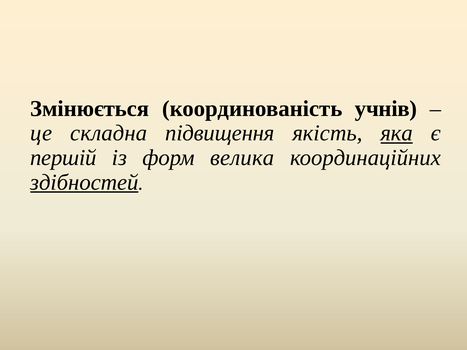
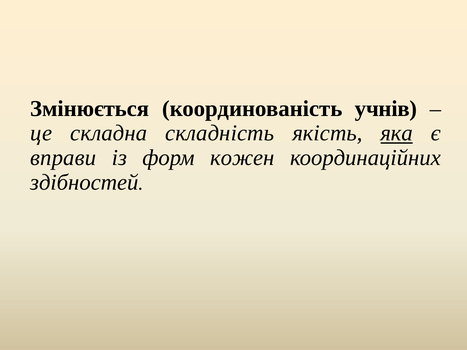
підвищення: підвищення -> складність
першій: першій -> вправи
велика: велика -> кожен
здібностей underline: present -> none
